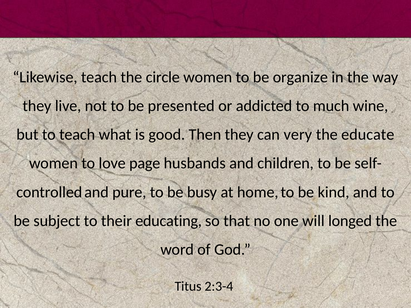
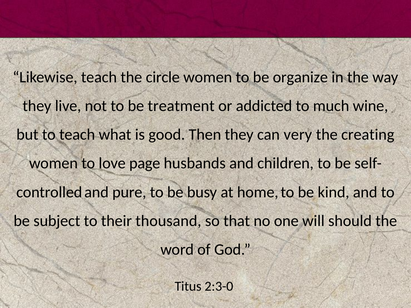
presented: presented -> treatment
educate: educate -> creating
educating: educating -> thousand
longed: longed -> should
2:3-4: 2:3-4 -> 2:3-0
